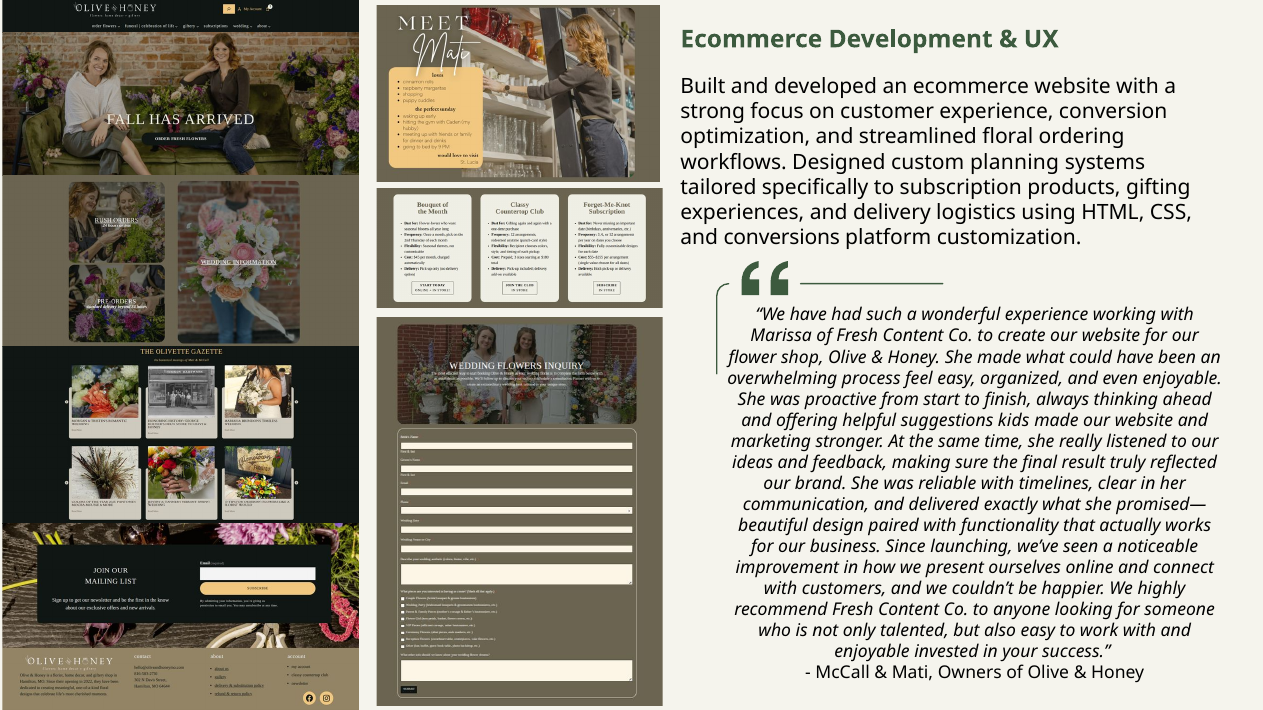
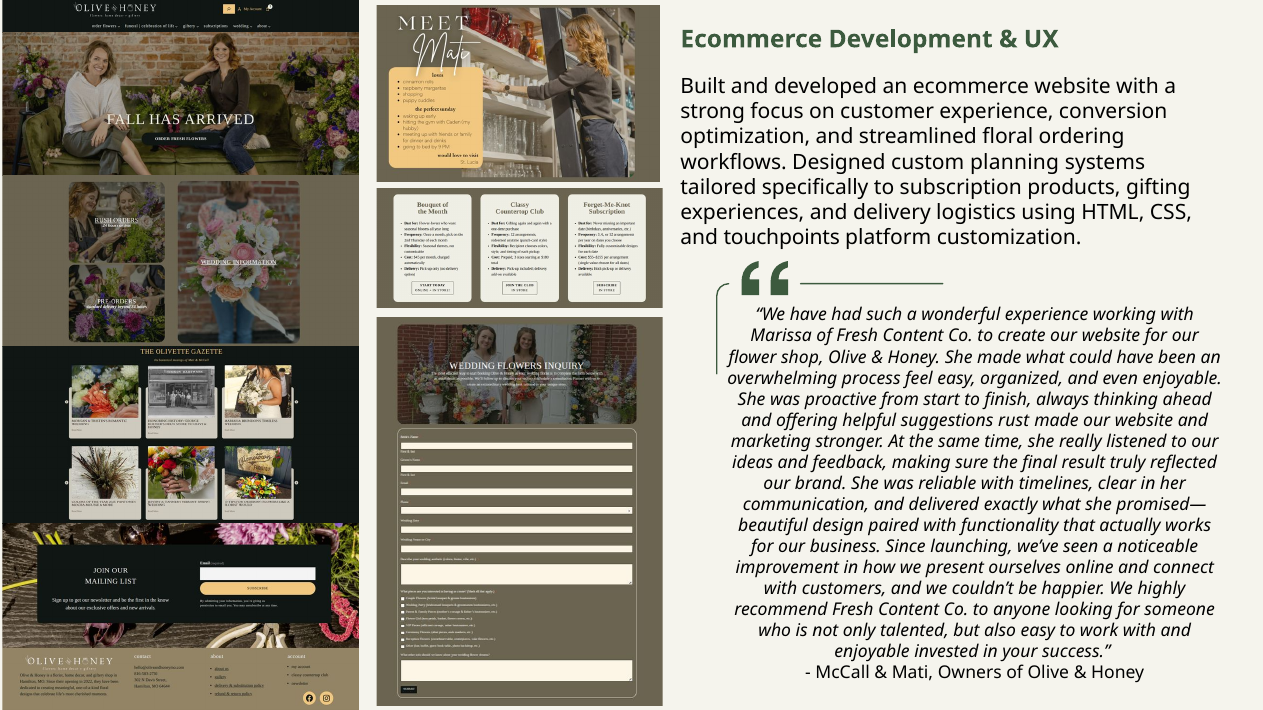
conversions: conversions -> touchpoints
kids: kids -> rust
